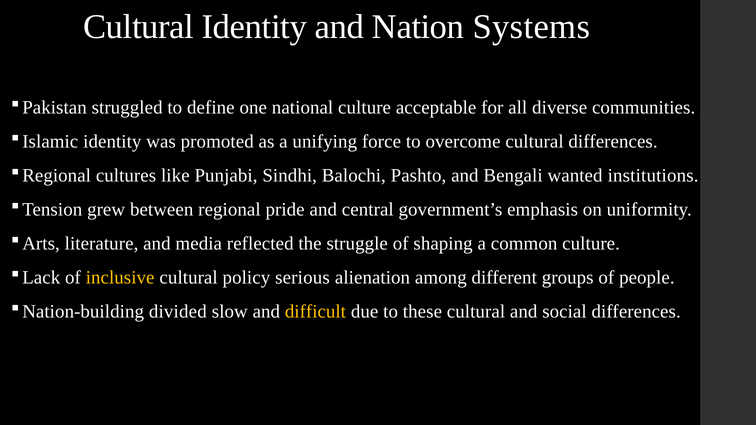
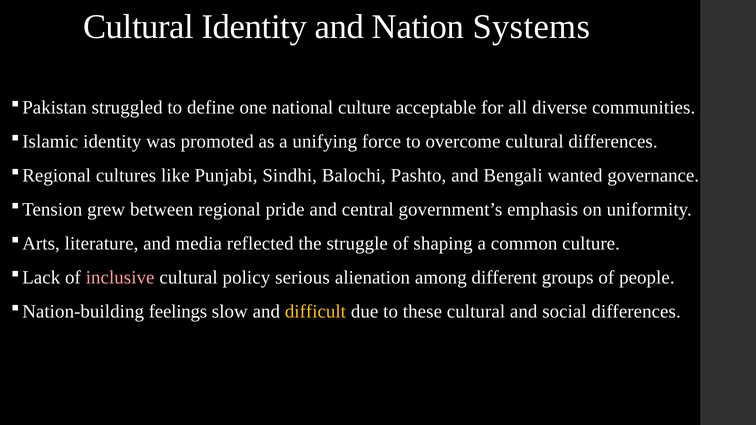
institutions: institutions -> governance
inclusive colour: yellow -> pink
divided: divided -> feelings
